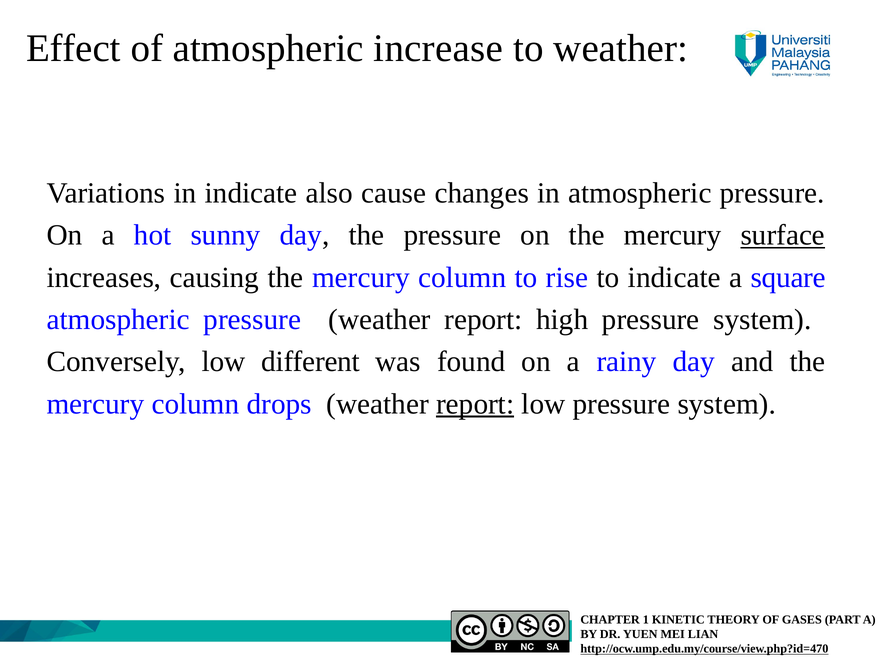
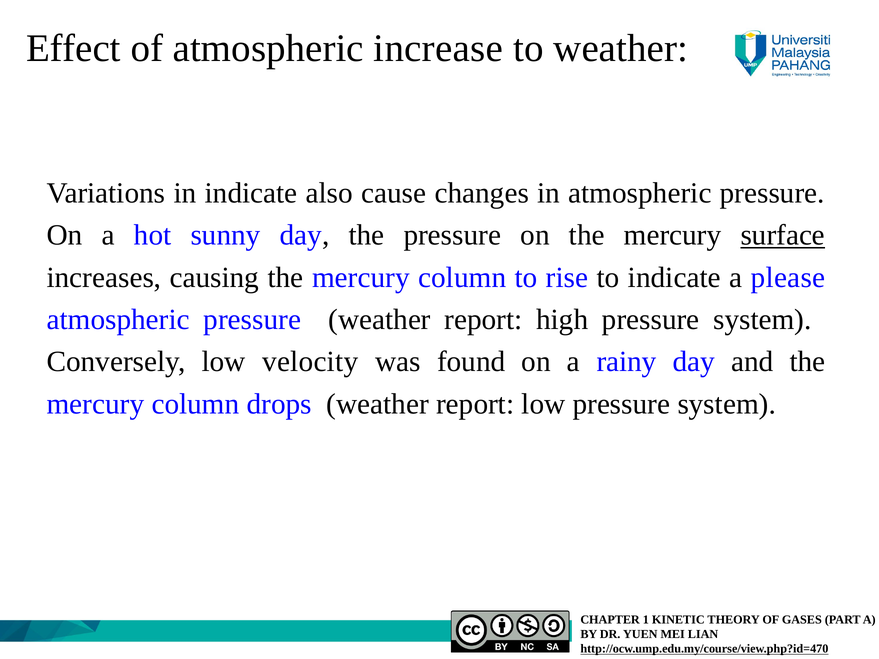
square: square -> please
different: different -> velocity
report at (475, 404) underline: present -> none
